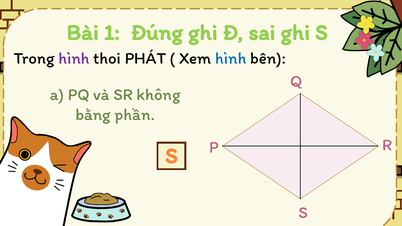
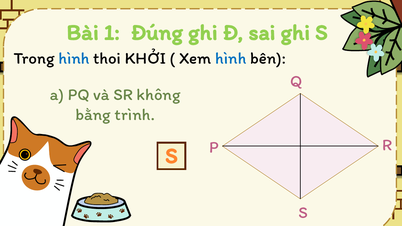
hình at (74, 58) colour: purple -> blue
PHÁT: PHÁT -> KHỞI
phần: phần -> trình
